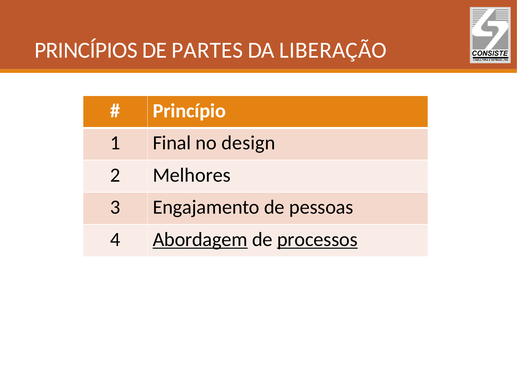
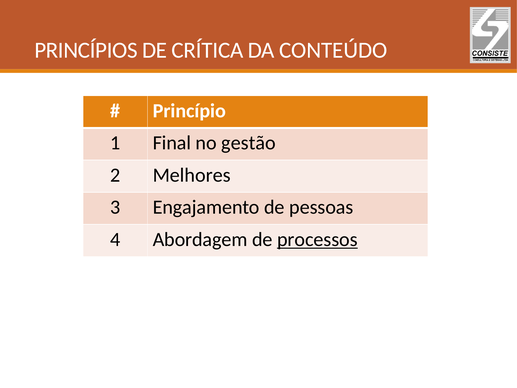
PARTES: PARTES -> CRÍTICA
LIBERAÇÃO: LIBERAÇÃO -> CONTEÚDO
design: design -> gestão
Abordagem underline: present -> none
